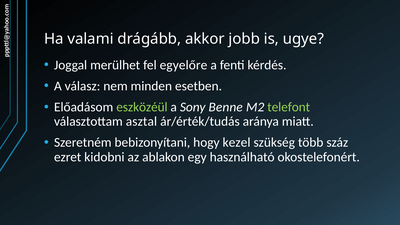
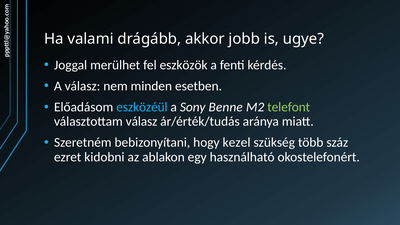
egyelőre: egyelőre -> eszközök
eszközéül colour: light green -> light blue
választottam asztal: asztal -> válasz
